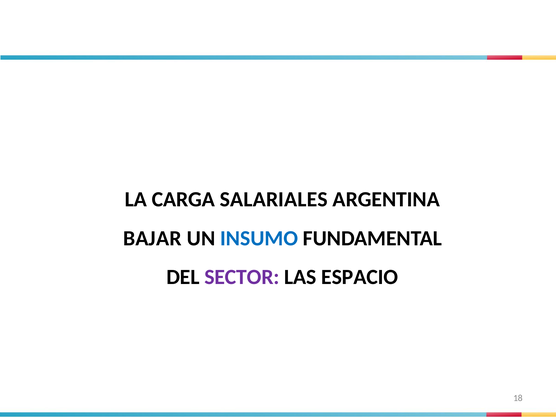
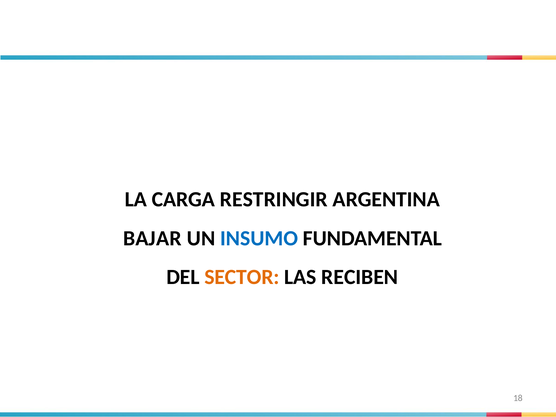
SALARIALES: SALARIALES -> RESTRINGIR
SECTOR colour: purple -> orange
ESPACIO: ESPACIO -> RECIBEN
